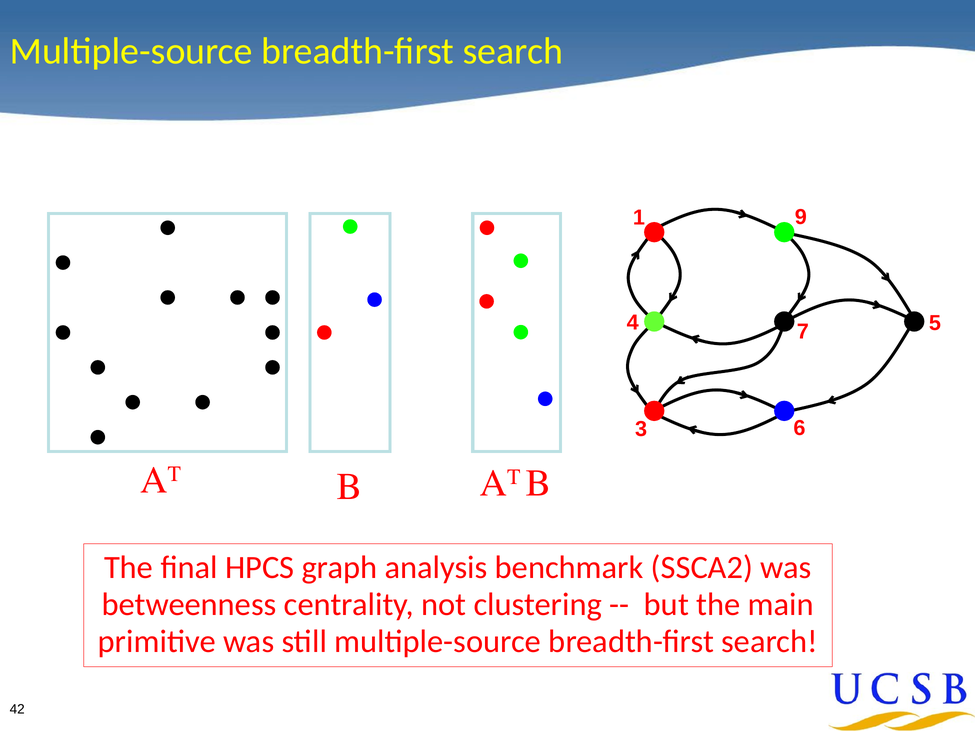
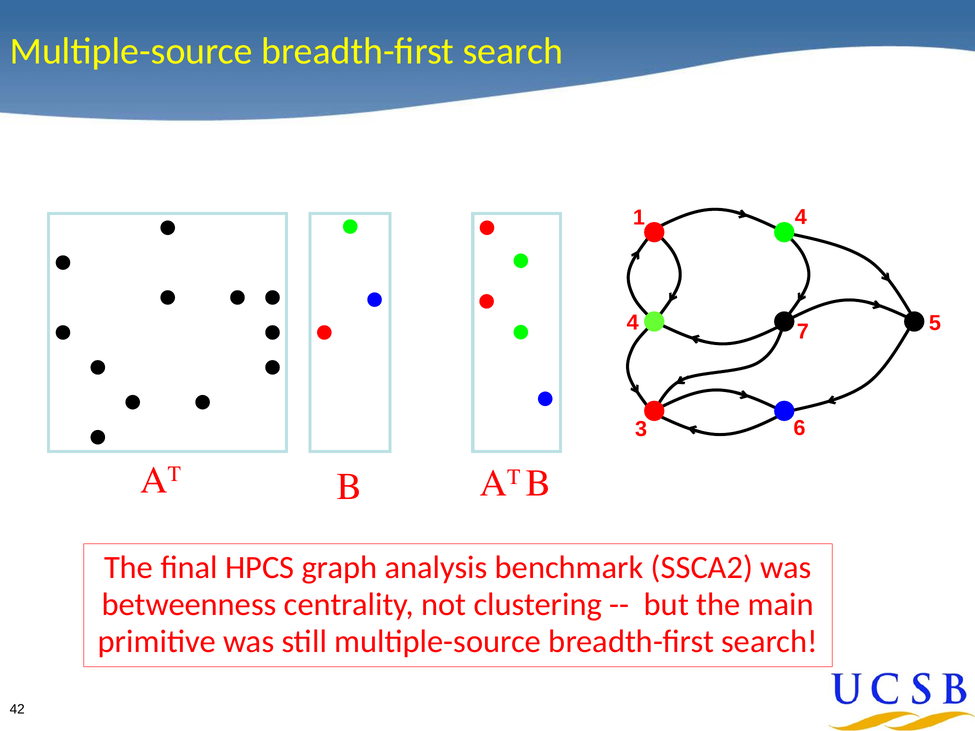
1 9: 9 -> 4
